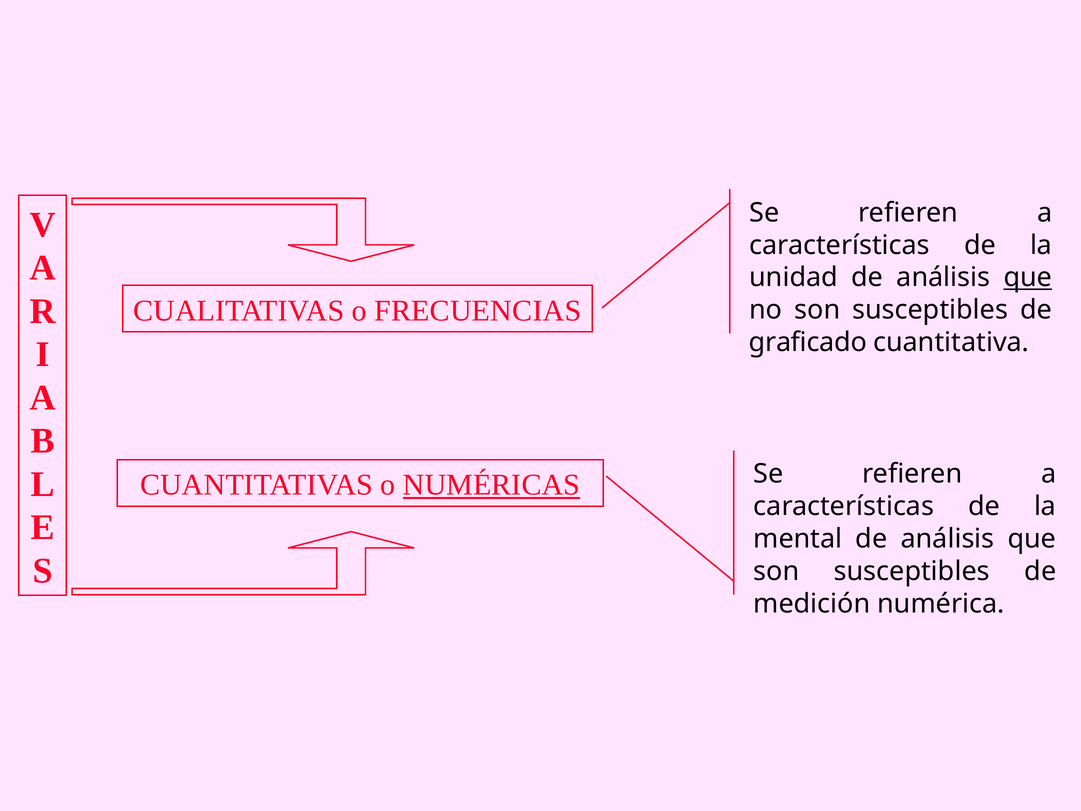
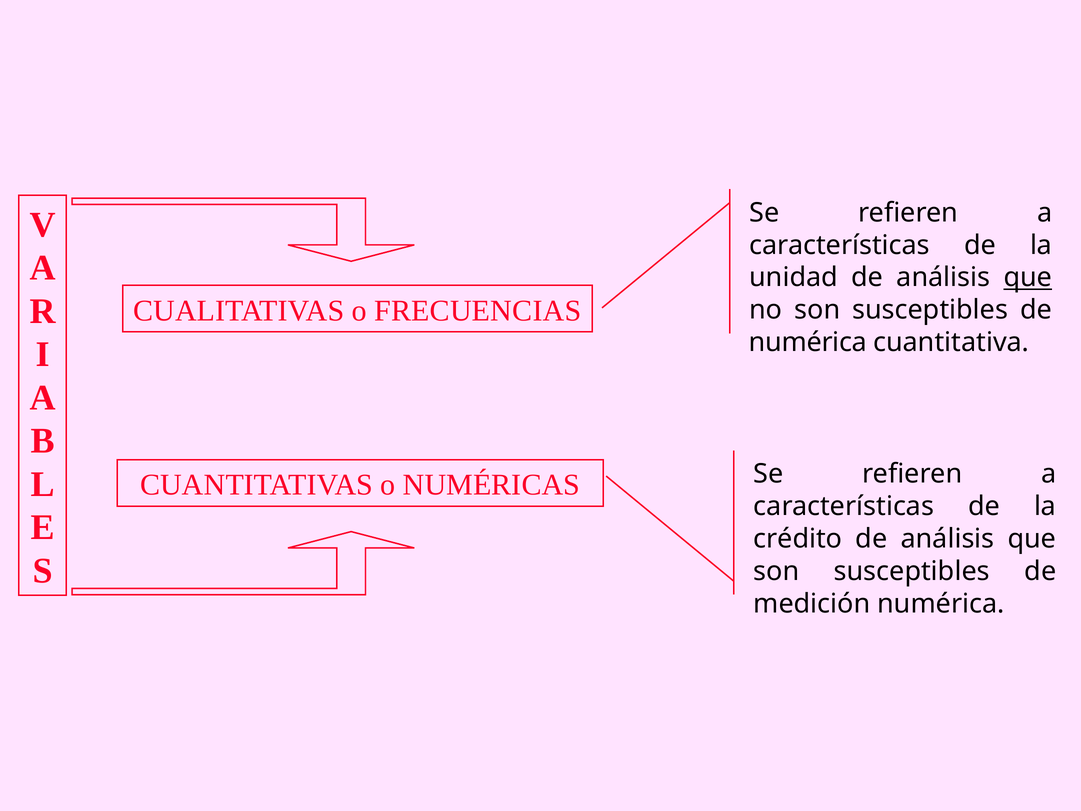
graficado at (808, 342): graficado -> numérica
NUMÉRICAS underline: present -> none
mental: mental -> crédito
